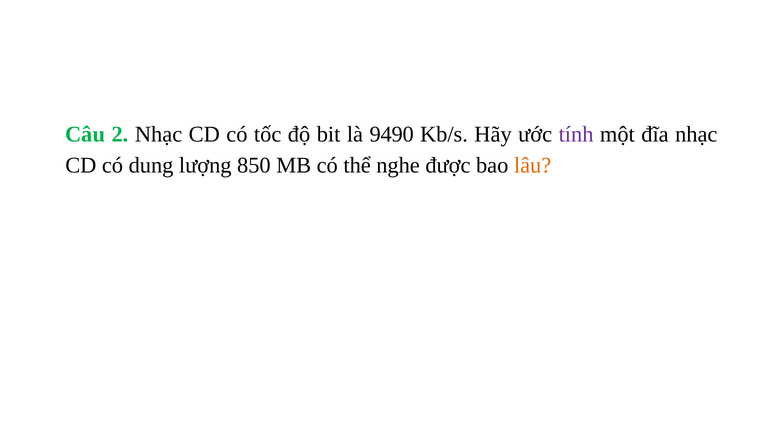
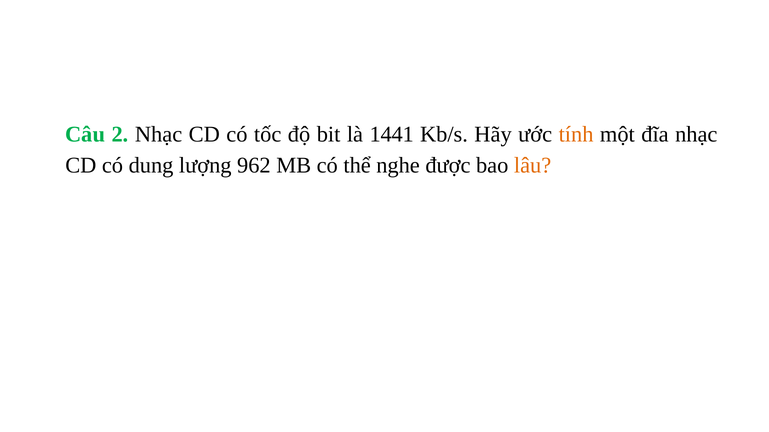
9490: 9490 -> 1441
tính colour: purple -> orange
850: 850 -> 962
